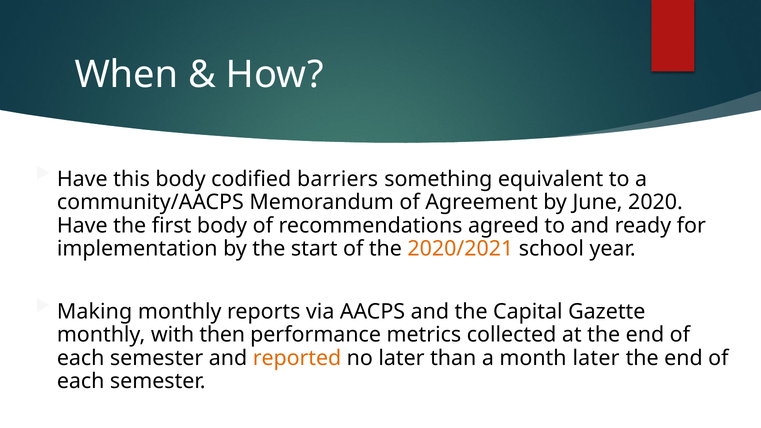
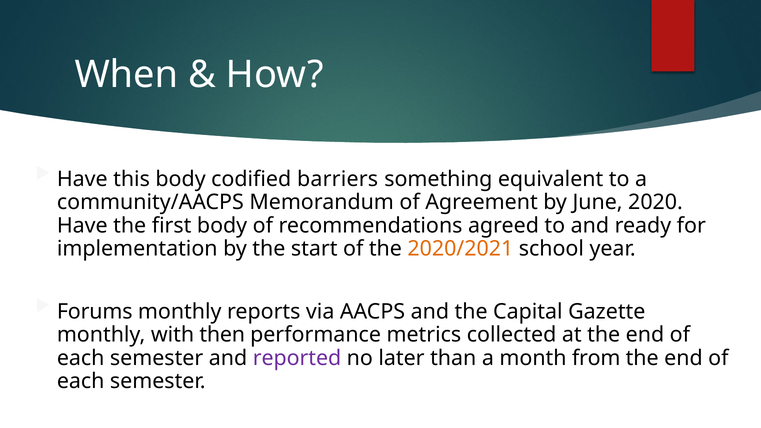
Making: Making -> Forums
reported colour: orange -> purple
month later: later -> from
